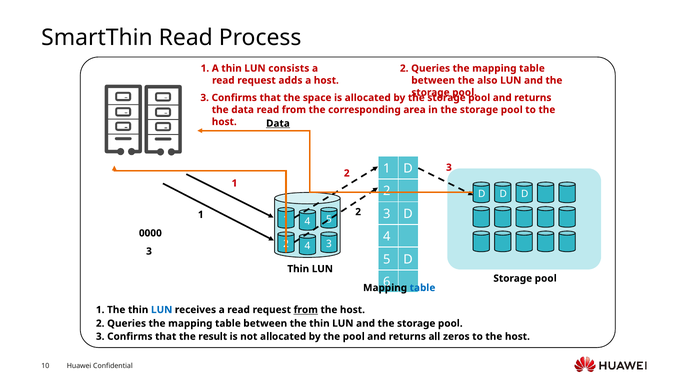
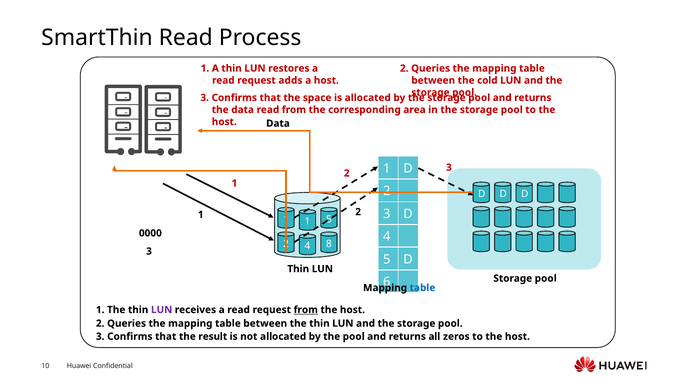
consists: consists -> restores
also: also -> cold
Data at (278, 123) underline: present -> none
1 4: 4 -> 1
4 3: 3 -> 8
LUN at (162, 309) colour: blue -> purple
